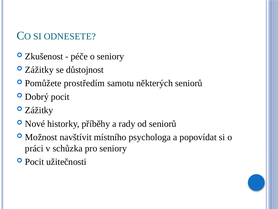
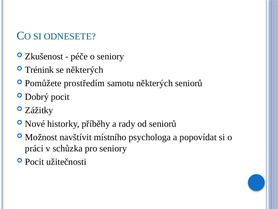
Zážitky at (39, 70): Zážitky -> Trénink
se důstojnost: důstojnost -> některých
